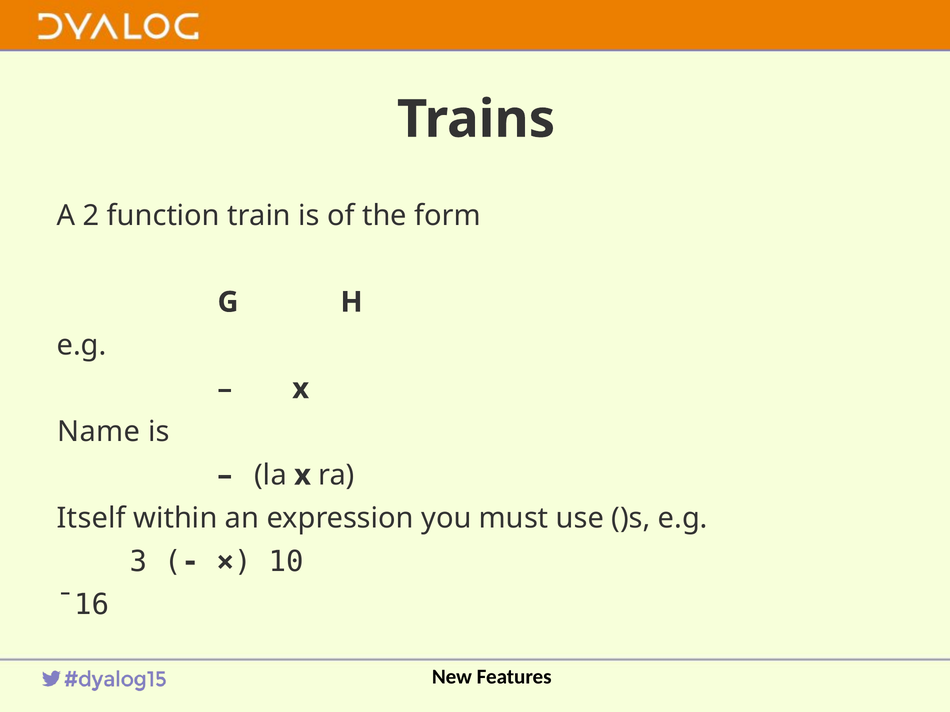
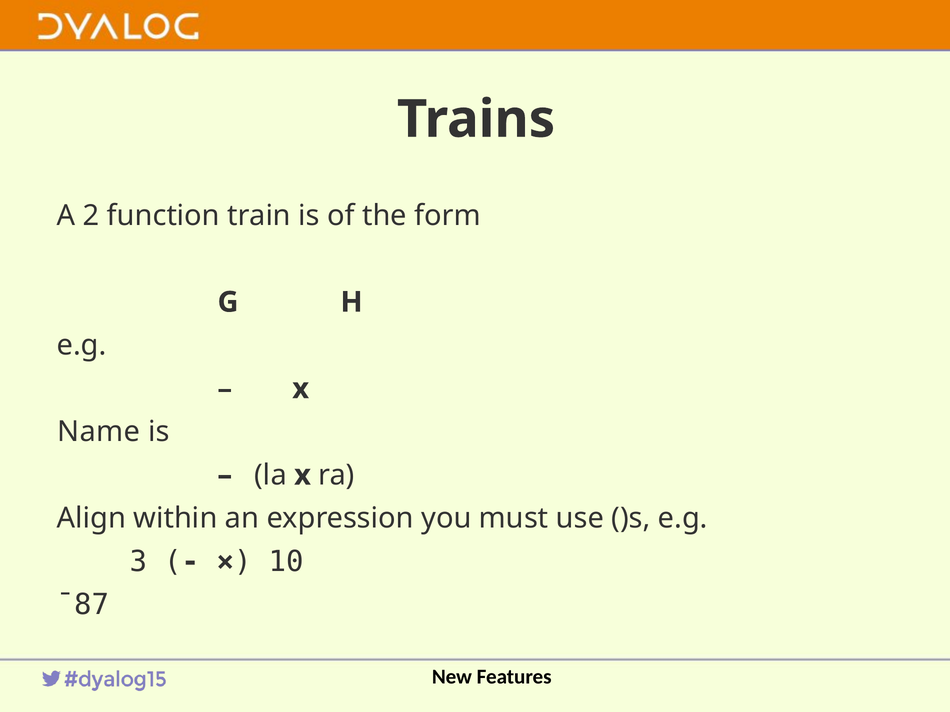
Itself: Itself -> Align
¯16: ¯16 -> ¯87
